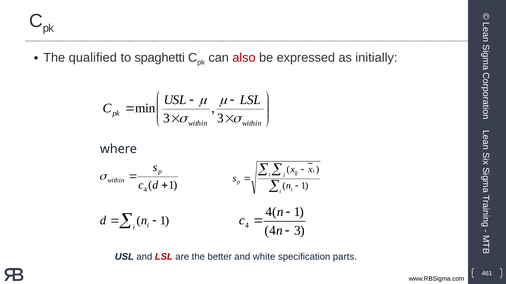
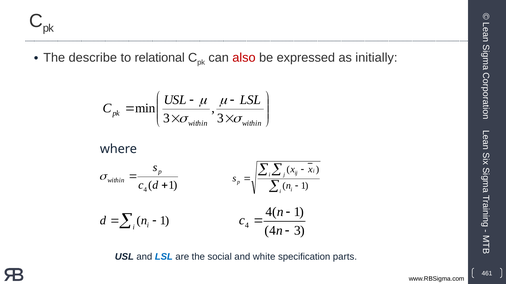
qualified: qualified -> describe
spaghetti: spaghetti -> relational
LSL at (164, 257) colour: red -> blue
better: better -> social
